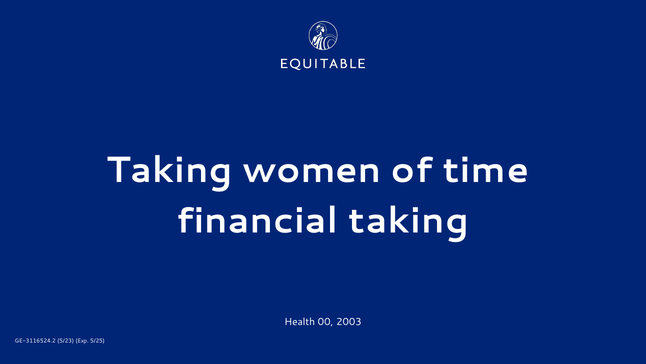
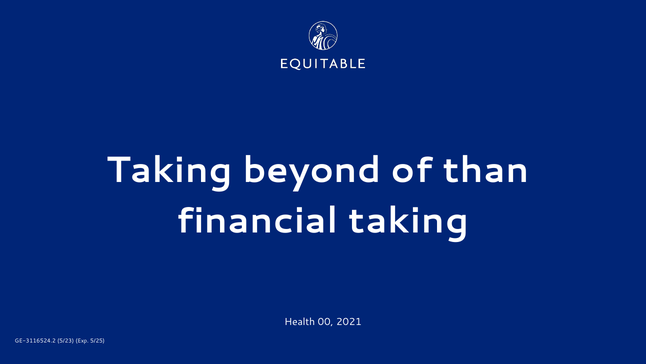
women: women -> beyond
time: time -> than
2003: 2003 -> 2021
